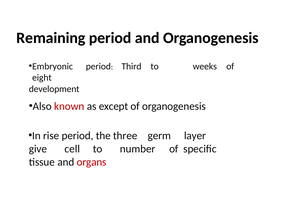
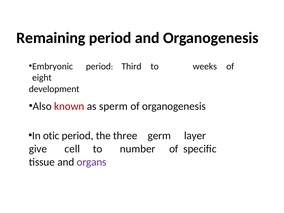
except: except -> sperm
rise: rise -> otic
organs colour: red -> purple
